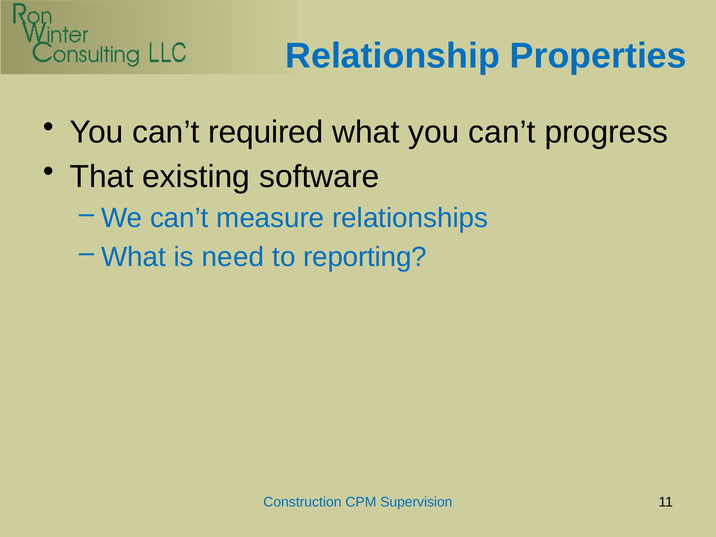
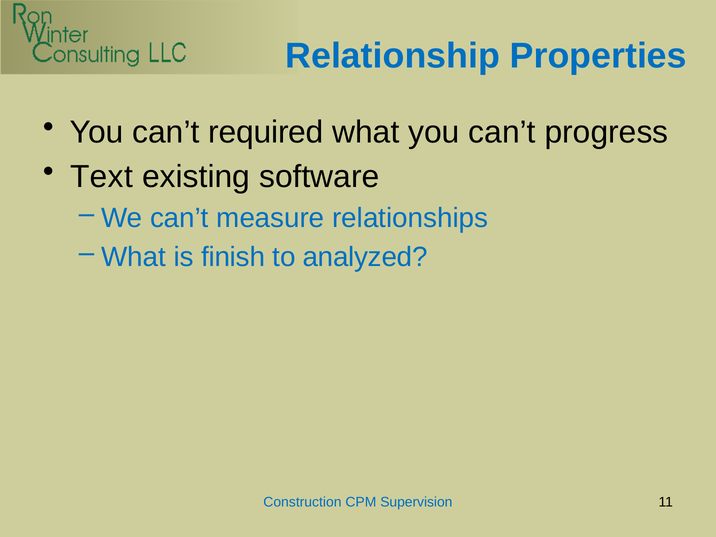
That: That -> Text
need: need -> finish
reporting: reporting -> analyzed
